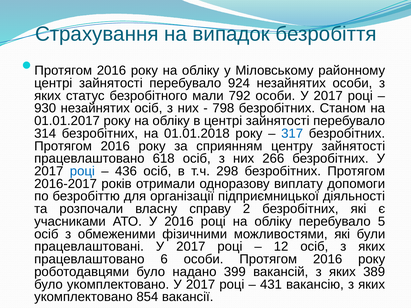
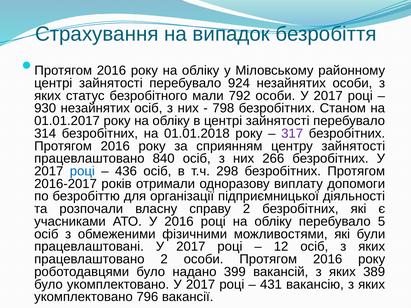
317 colour: blue -> purple
618: 618 -> 840
працевлаштовано 6: 6 -> 2
854: 854 -> 796
